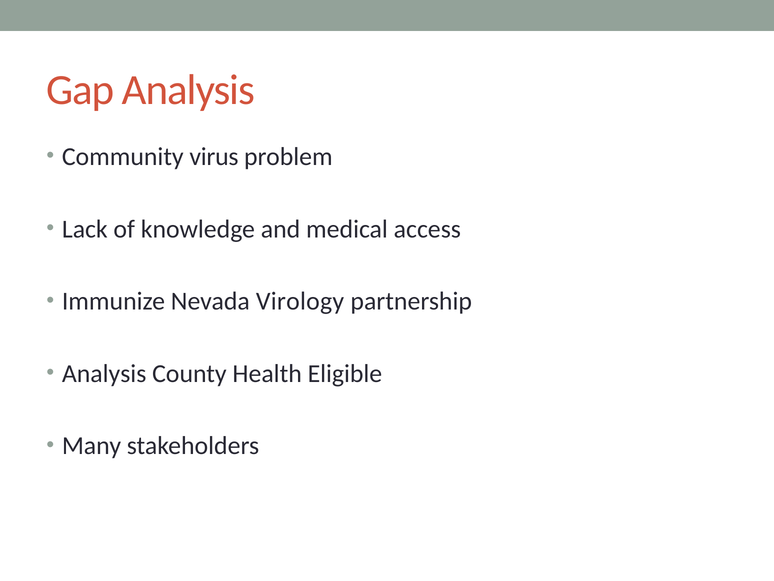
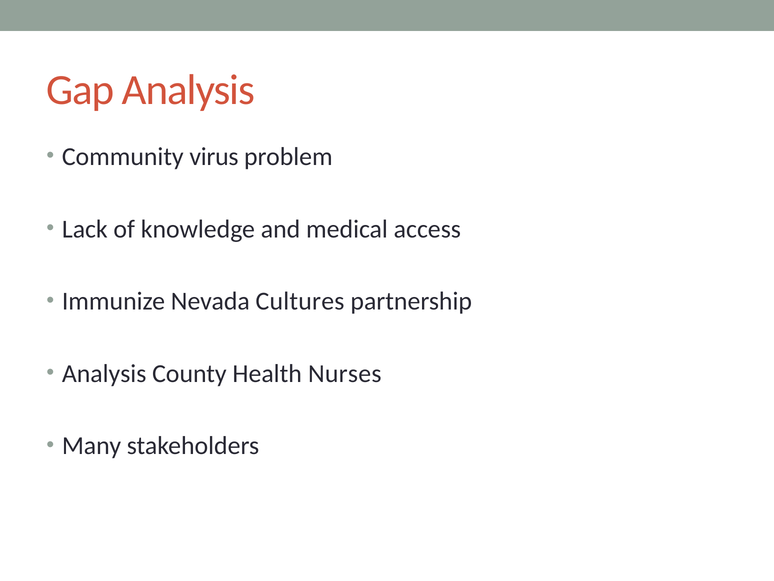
Virology: Virology -> Cultures
Eligible: Eligible -> Nurses
